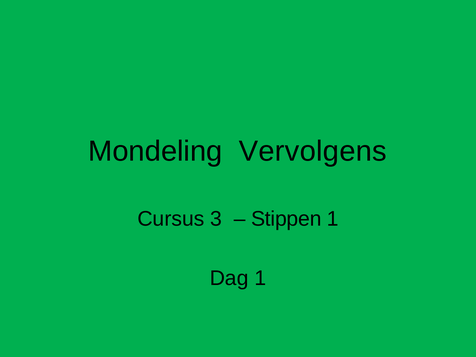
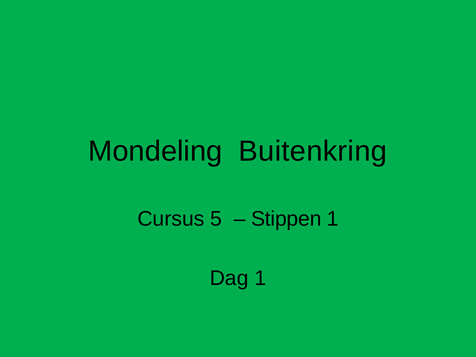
Vervolgens: Vervolgens -> Buitenkring
3: 3 -> 5
